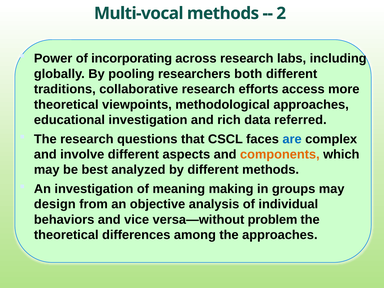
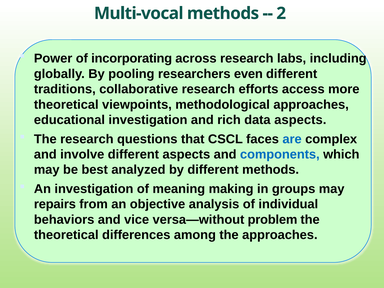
both: both -> even
data referred: referred -> aspects
components colour: orange -> blue
design: design -> repairs
